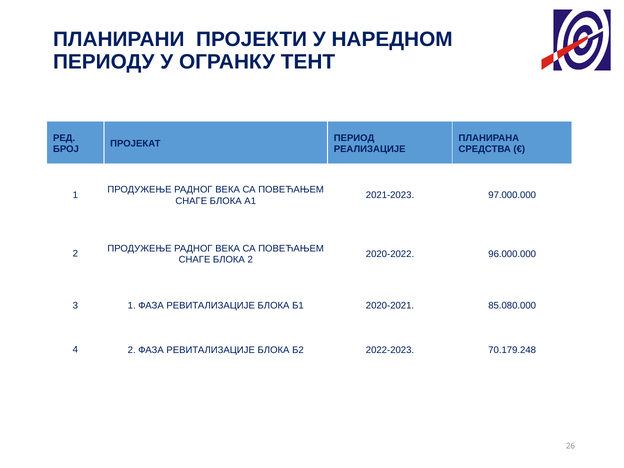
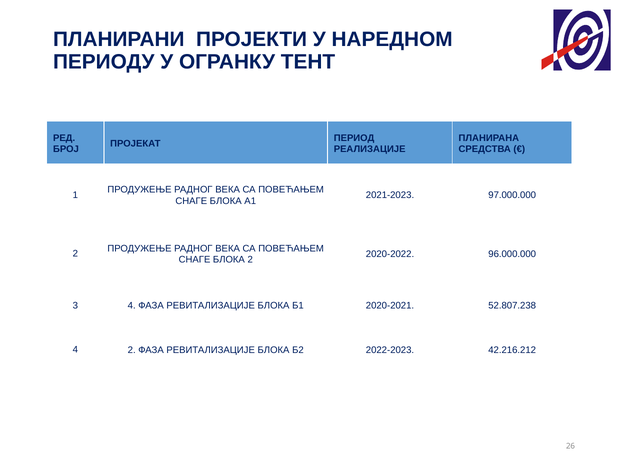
3 1: 1 -> 4
85.080.000: 85.080.000 -> 52.807.238
70.179.248: 70.179.248 -> 42.216.212
